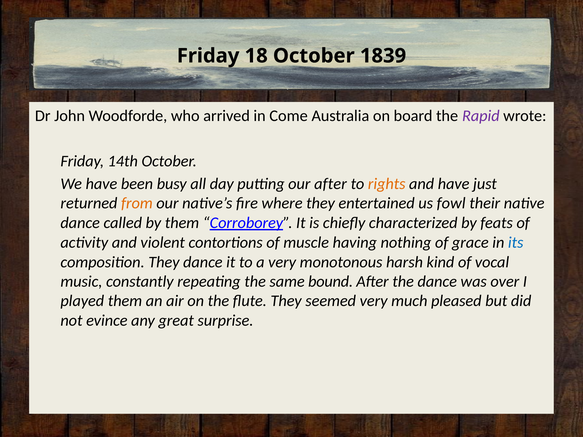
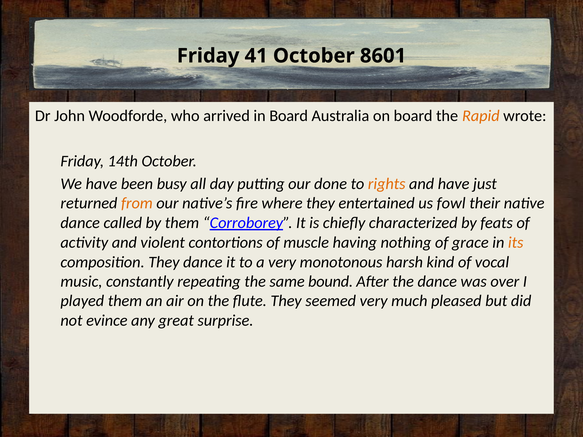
18: 18 -> 41
1839: 1839 -> 8601
in Come: Come -> Board
Rapid colour: purple -> orange
our after: after -> done
its colour: blue -> orange
